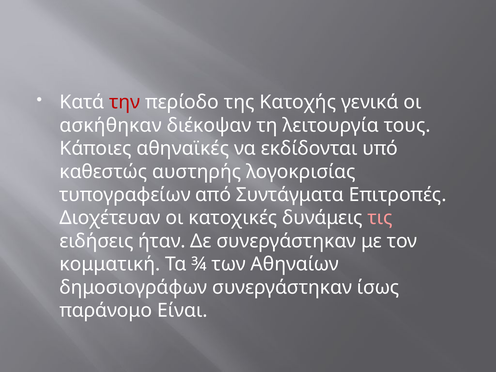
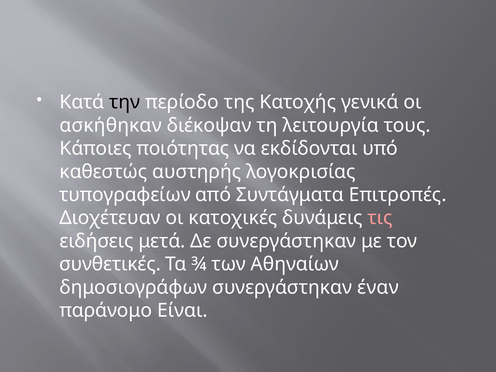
την colour: red -> black
αθηναϊκές: αθηναϊκές -> ποιότητας
ήταν: ήταν -> μετά
κομματική: κομματική -> συνθετικές
ίσως: ίσως -> έναν
